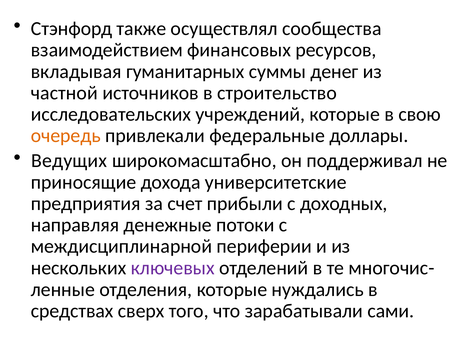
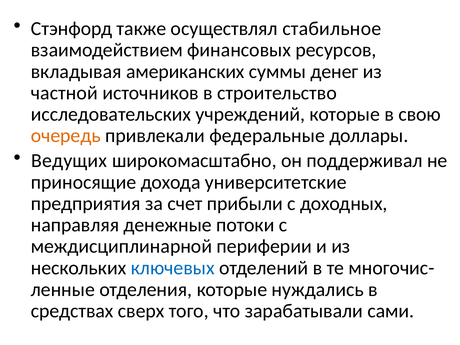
сообщества: сообщества -> стабильное
гуманитарных: гуманитарных -> американских
ключевых colour: purple -> blue
